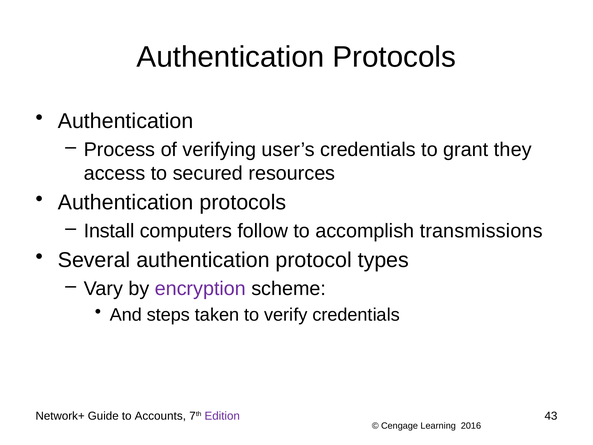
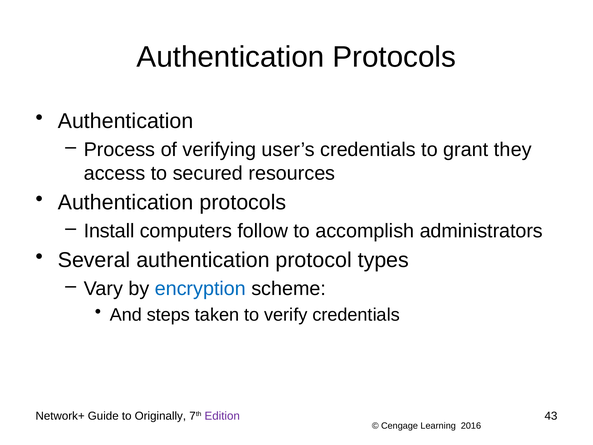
transmissions: transmissions -> administrators
encryption colour: purple -> blue
Accounts: Accounts -> Originally
